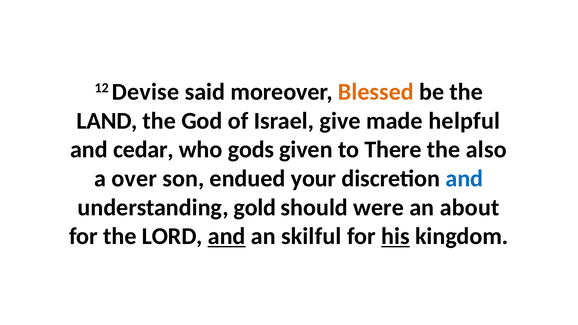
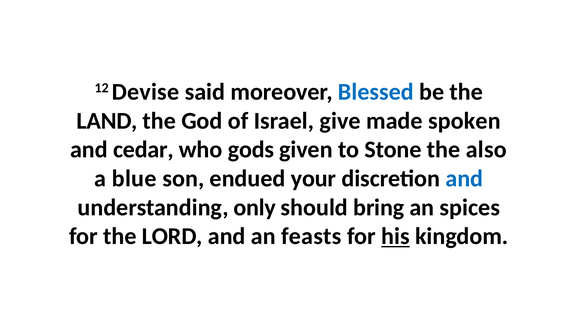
Blessed colour: orange -> blue
helpful: helpful -> spoken
There: There -> Stone
over: over -> blue
gold: gold -> only
were: were -> bring
about: about -> spices
and at (227, 236) underline: present -> none
skilful: skilful -> feasts
